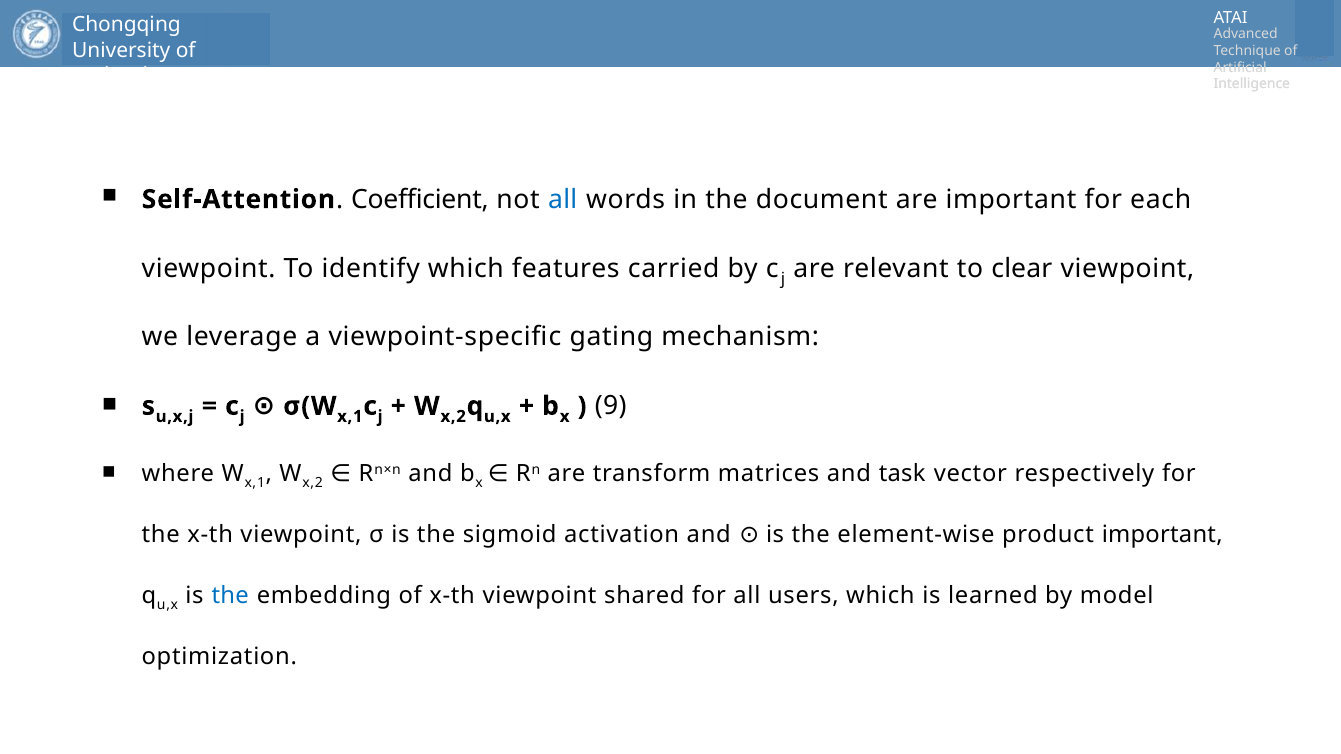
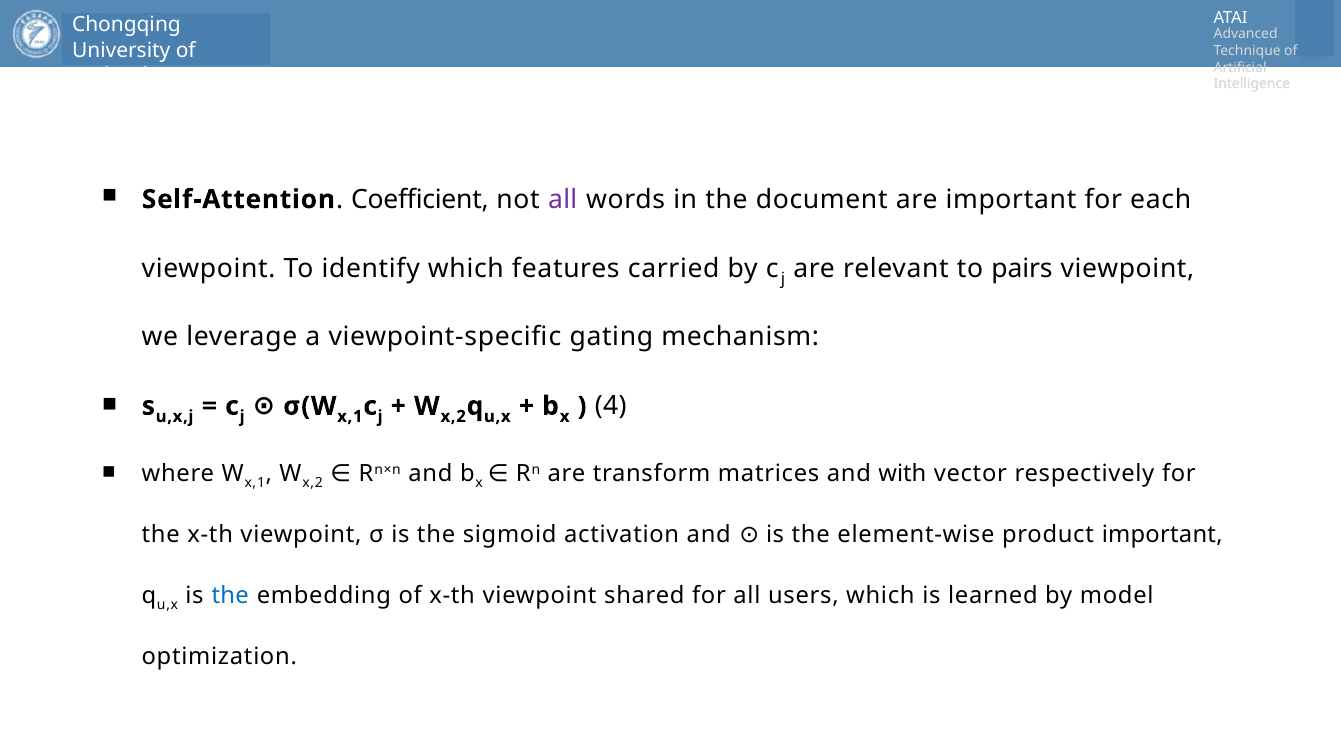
all at (563, 199) colour: blue -> purple
clear: clear -> pairs
9: 9 -> 4
task: task -> with
